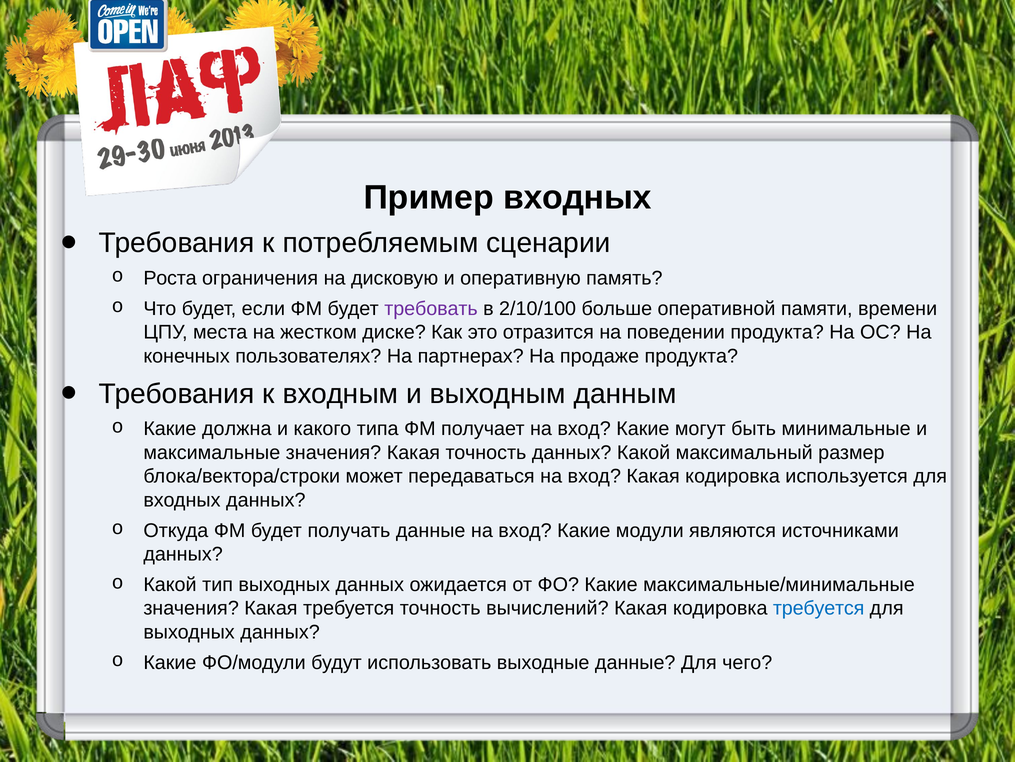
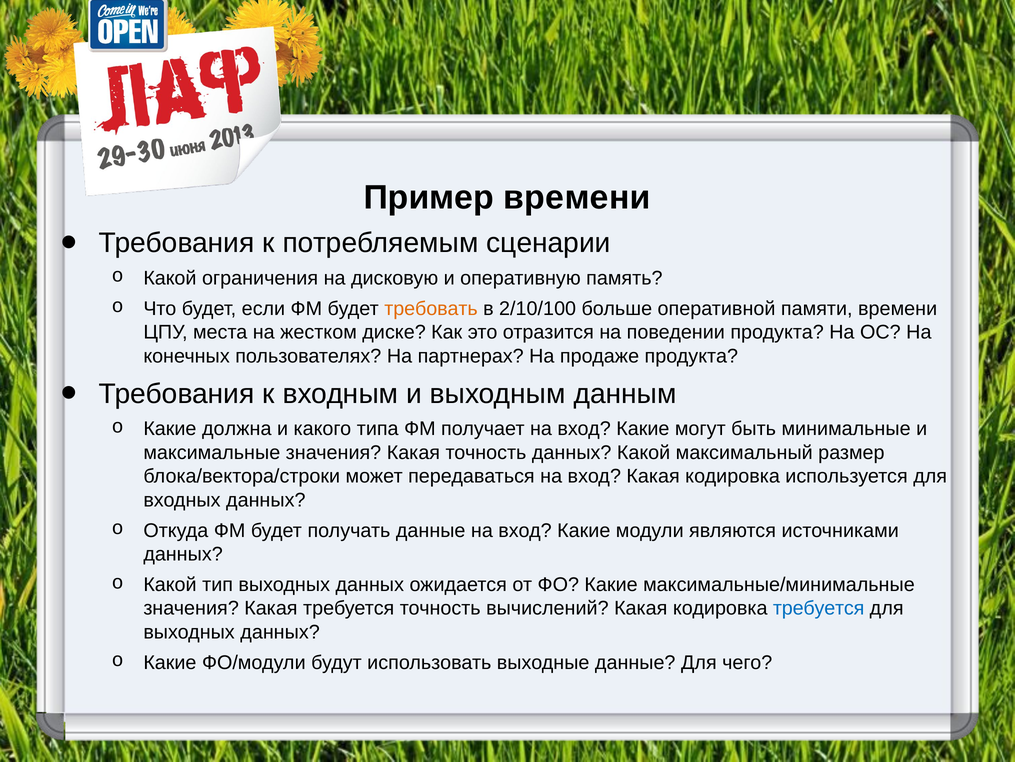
Пример входных: входных -> времени
Роста at (170, 278): Роста -> Какой
требовать colour: purple -> orange
